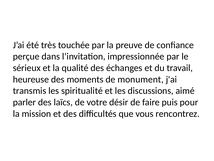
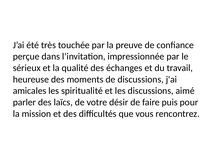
de monument: monument -> discussions
transmis: transmis -> amicales
